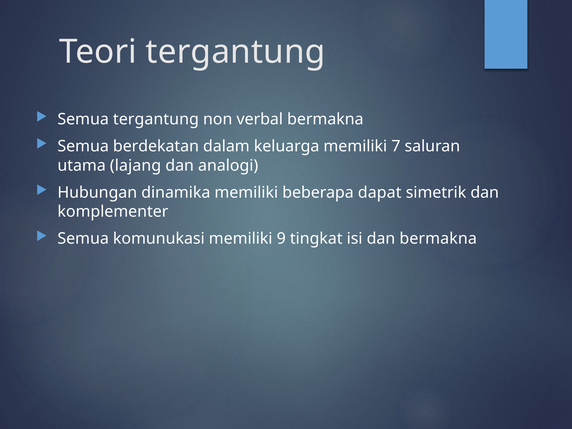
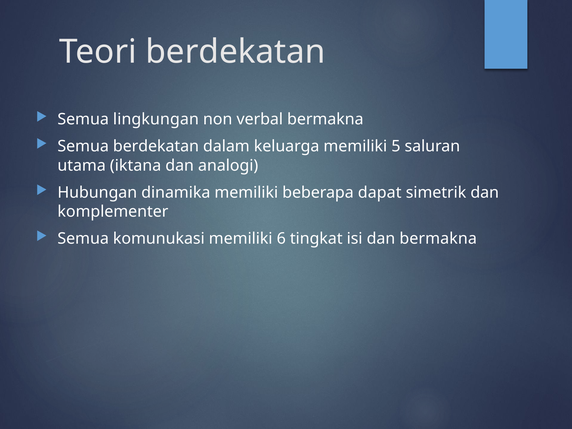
Teori tergantung: tergantung -> berdekatan
Semua tergantung: tergantung -> lingkungan
7: 7 -> 5
lajang: lajang -> iktana
9: 9 -> 6
